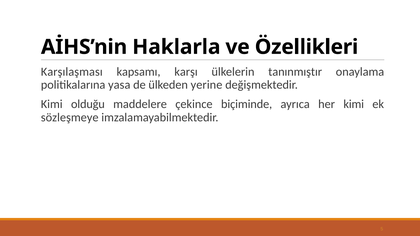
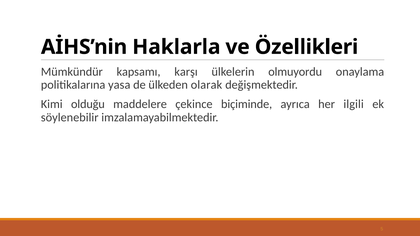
Karşılaşması: Karşılaşması -> Mümkündür
tanınmıştır: tanınmıştır -> olmuyordu
yerine: yerine -> olarak
her kimi: kimi -> ilgili
sözleşmeye: sözleşmeye -> söylenebilir
